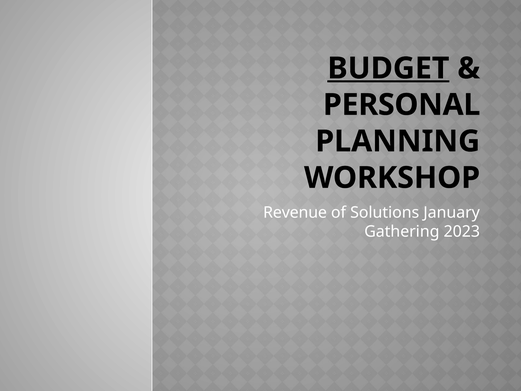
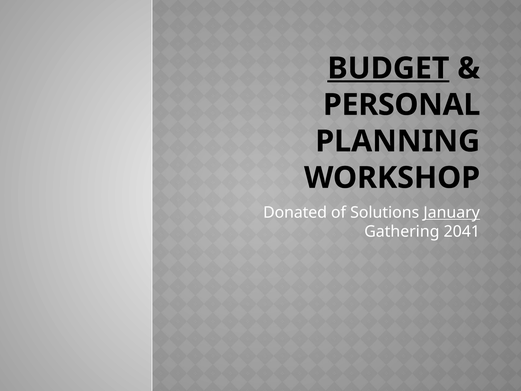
Revenue: Revenue -> Donated
January underline: none -> present
2023: 2023 -> 2041
